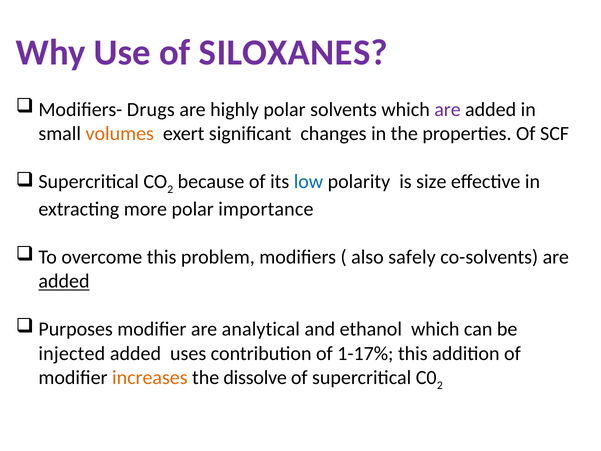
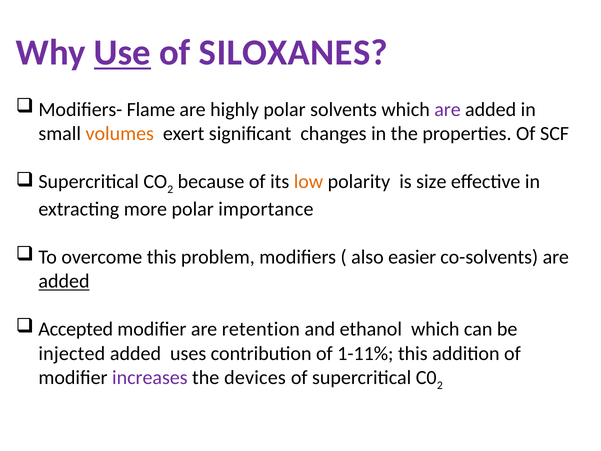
Use underline: none -> present
Drugs: Drugs -> Flame
low colour: blue -> orange
safely: safely -> easier
Purposes: Purposes -> Accepted
analytical: analytical -> retention
1-17%: 1-17% -> 1-11%
increases colour: orange -> purple
dissolve: dissolve -> devices
